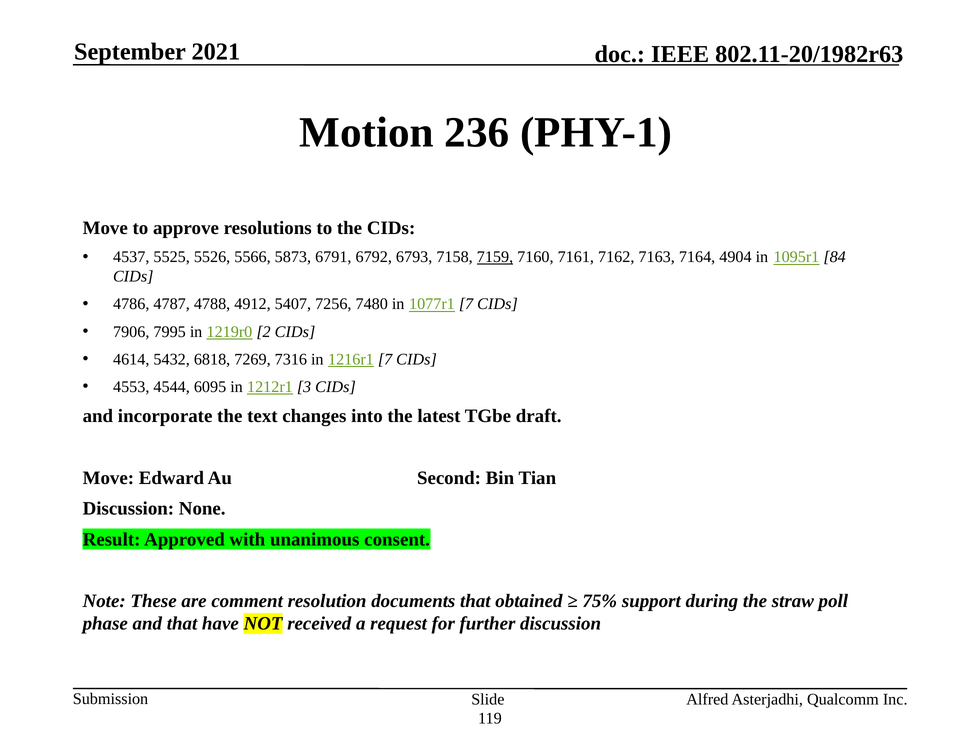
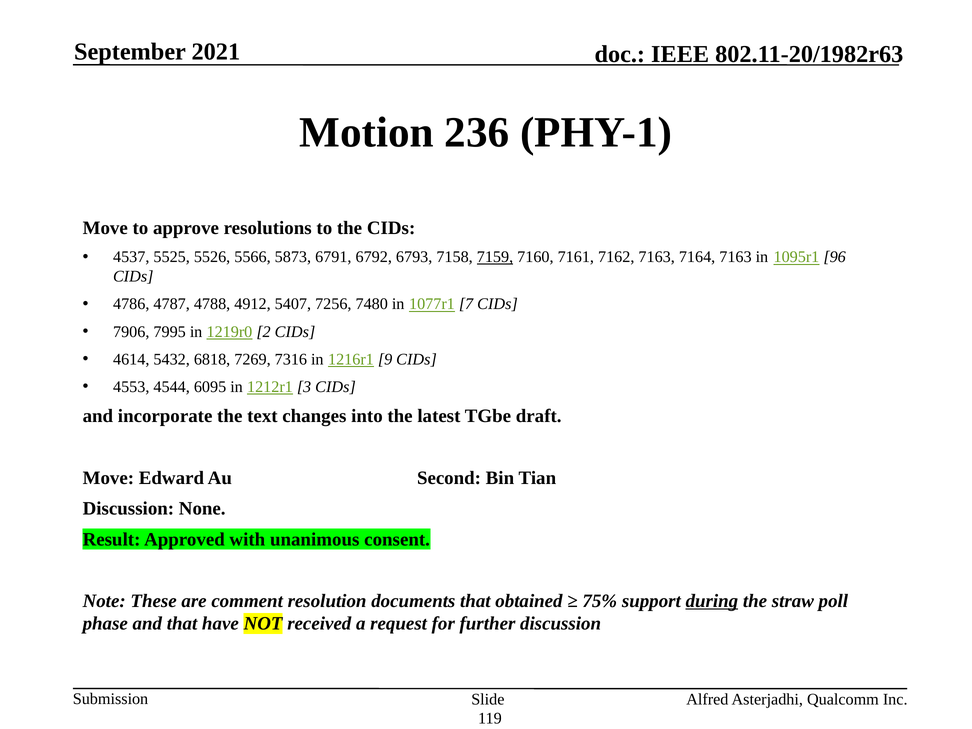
7164 4904: 4904 -> 7163
84: 84 -> 96
1216r1 7: 7 -> 9
during underline: none -> present
